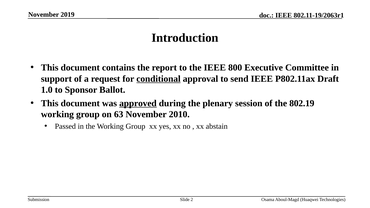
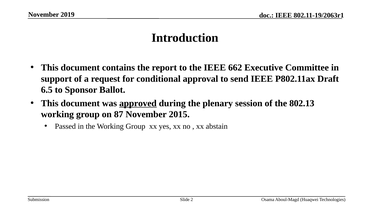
800: 800 -> 662
conditional underline: present -> none
1.0: 1.0 -> 6.5
802.19: 802.19 -> 802.13
63: 63 -> 87
2010: 2010 -> 2015
